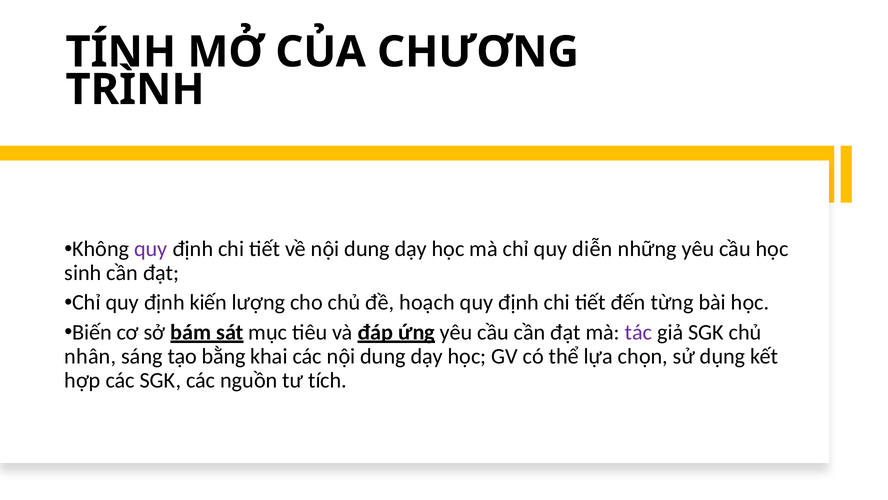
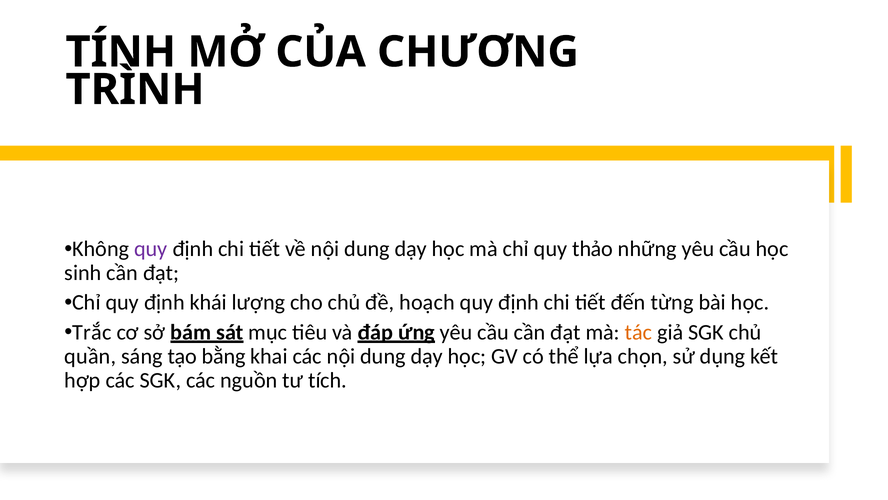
diễn: diễn -> thảo
kiến: kiến -> khái
Biến: Biến -> Trắc
tác colour: purple -> orange
nhân: nhân -> quần
